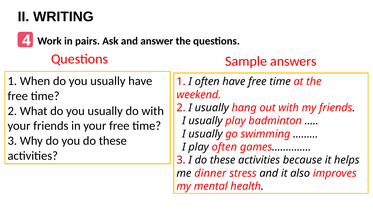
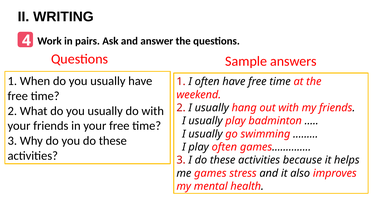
dinner: dinner -> games
